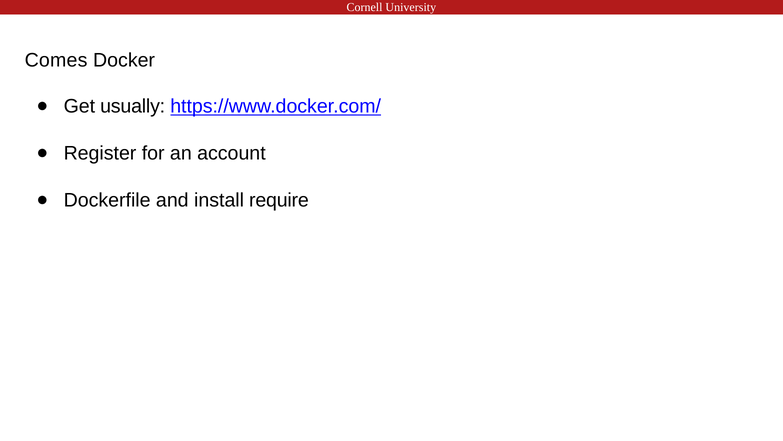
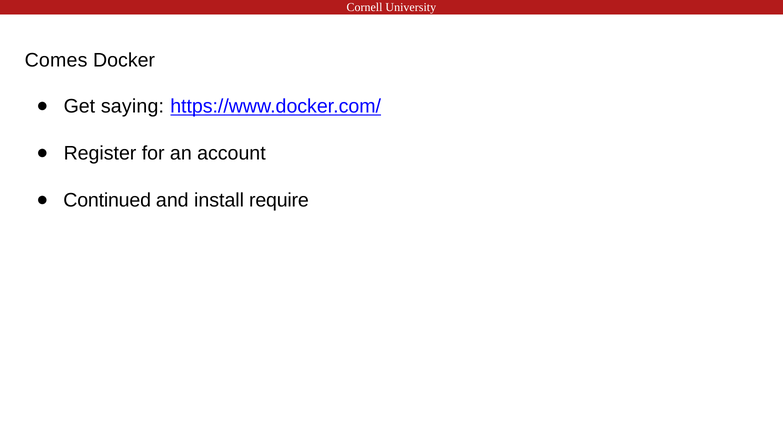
usually: usually -> saying
Dockerfile: Dockerfile -> Continued
